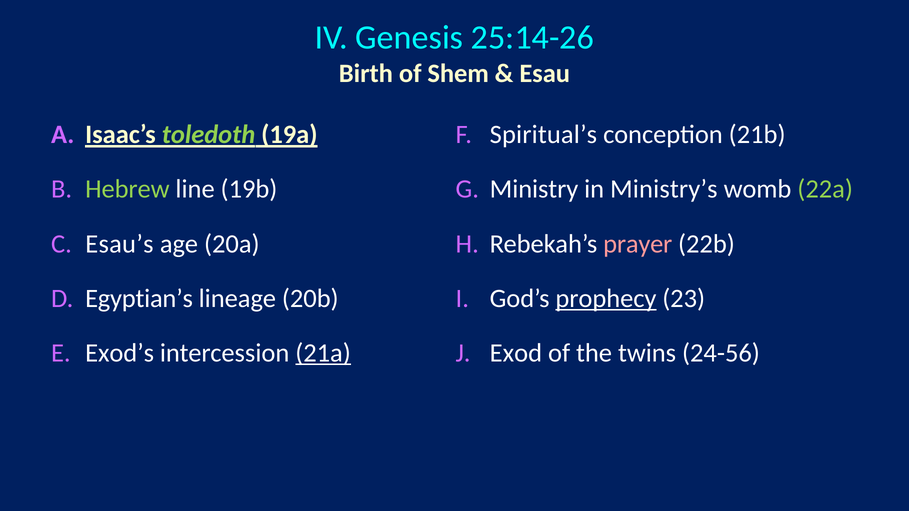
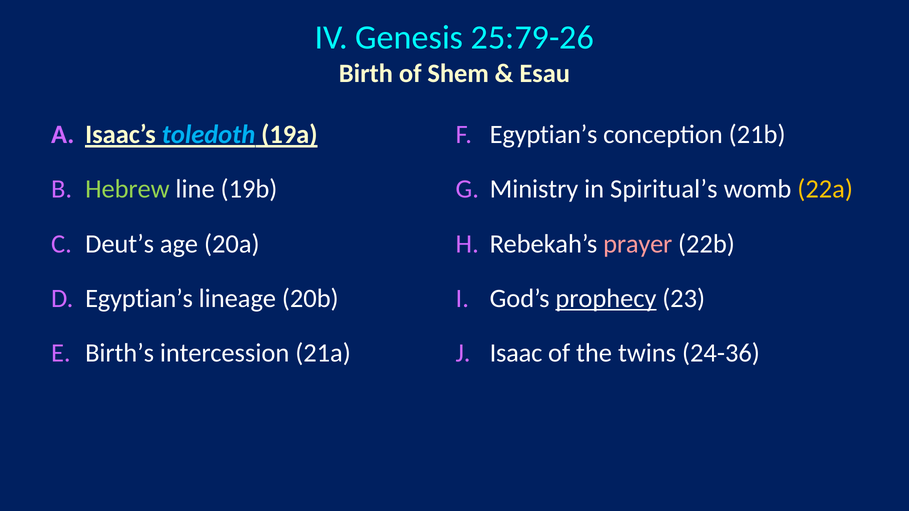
25:14-26: 25:14-26 -> 25:79-26
toledoth colour: light green -> light blue
Spiritual’s at (543, 135): Spiritual’s -> Egyptian’s
Ministry’s: Ministry’s -> Spiritual’s
22a colour: light green -> yellow
Esau’s: Esau’s -> Deut’s
Exod’s: Exod’s -> Birth’s
21a underline: present -> none
Exod: Exod -> Isaac
24-56: 24-56 -> 24-36
